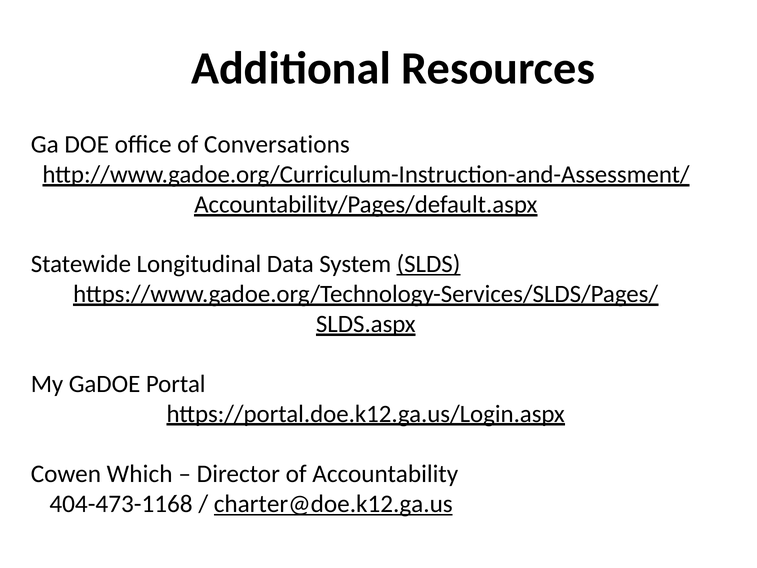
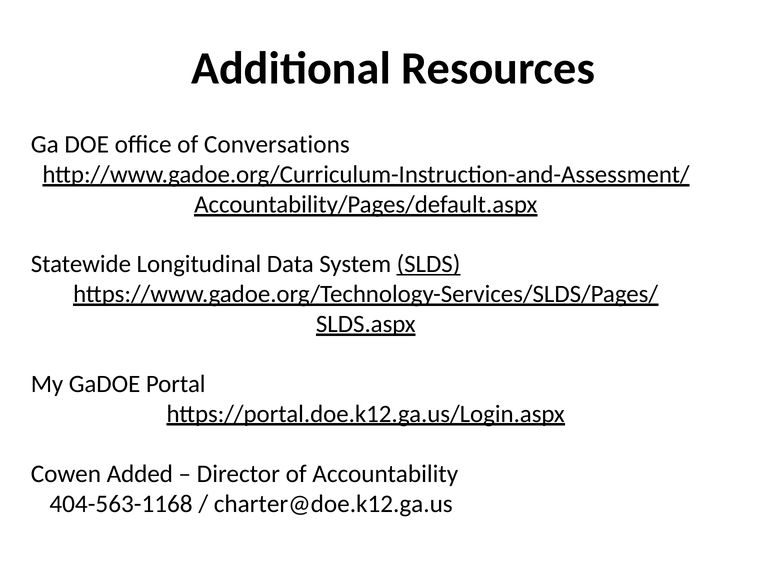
Which: Which -> Added
404-473-1168: 404-473-1168 -> 404-563-1168
charter@doe.k12.ga.us underline: present -> none
